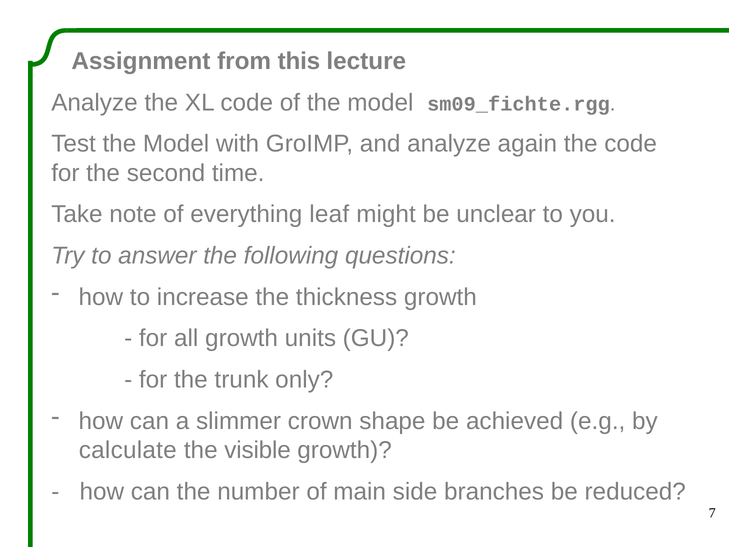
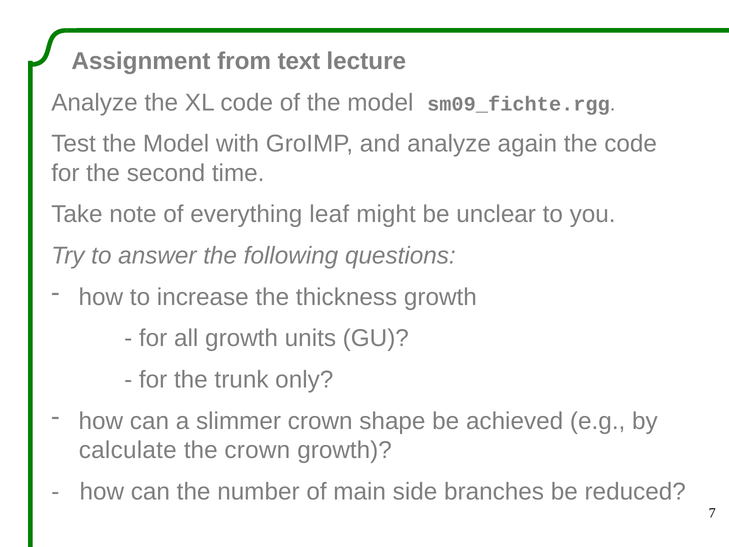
this: this -> text
the visible: visible -> crown
